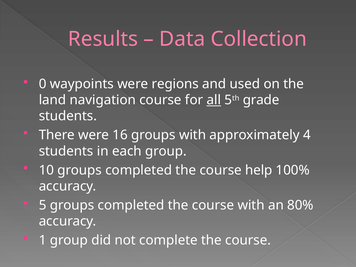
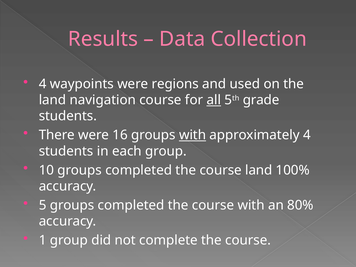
0 at (43, 84): 0 -> 4
with at (193, 135) underline: none -> present
course help: help -> land
